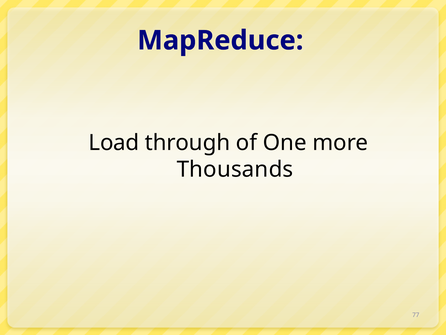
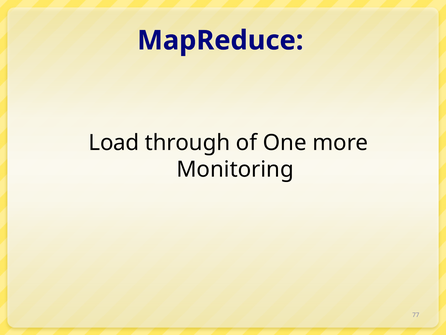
Thousands: Thousands -> Monitoring
